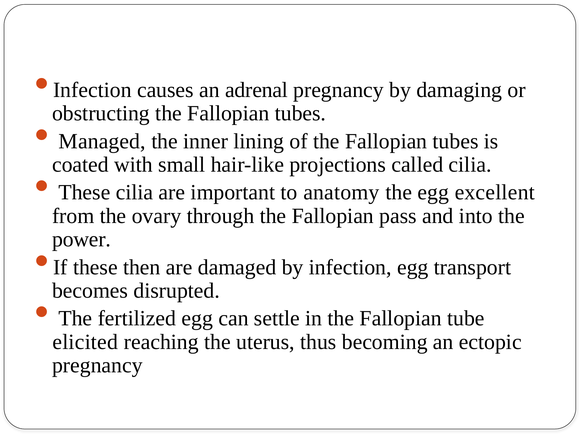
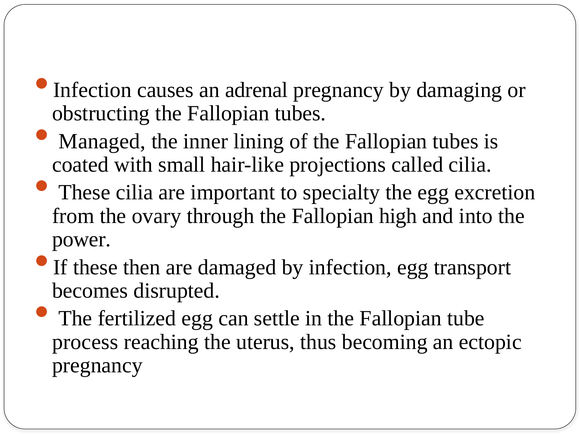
anatomy: anatomy -> specialty
excellent: excellent -> excretion
pass: pass -> high
elicited: elicited -> process
